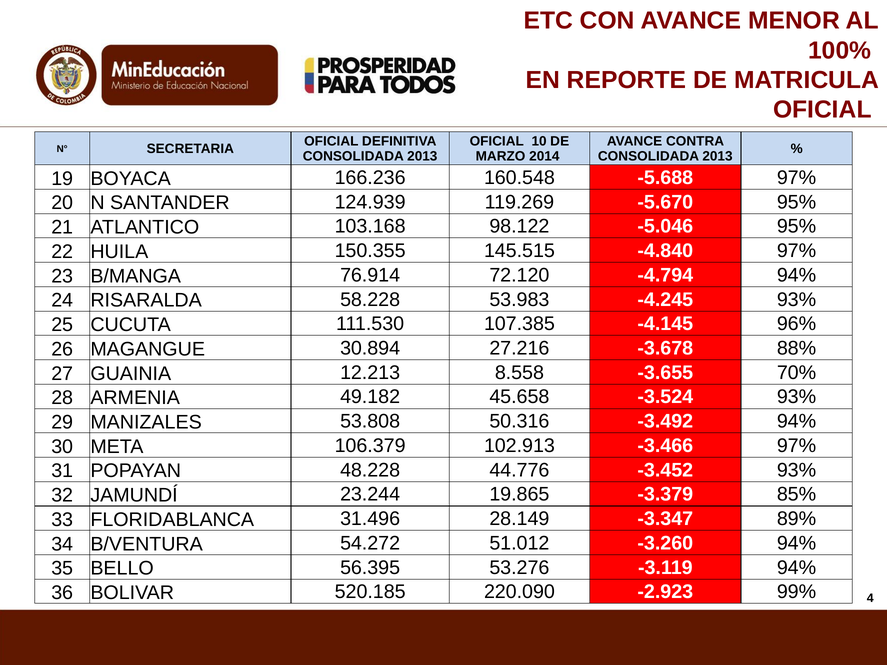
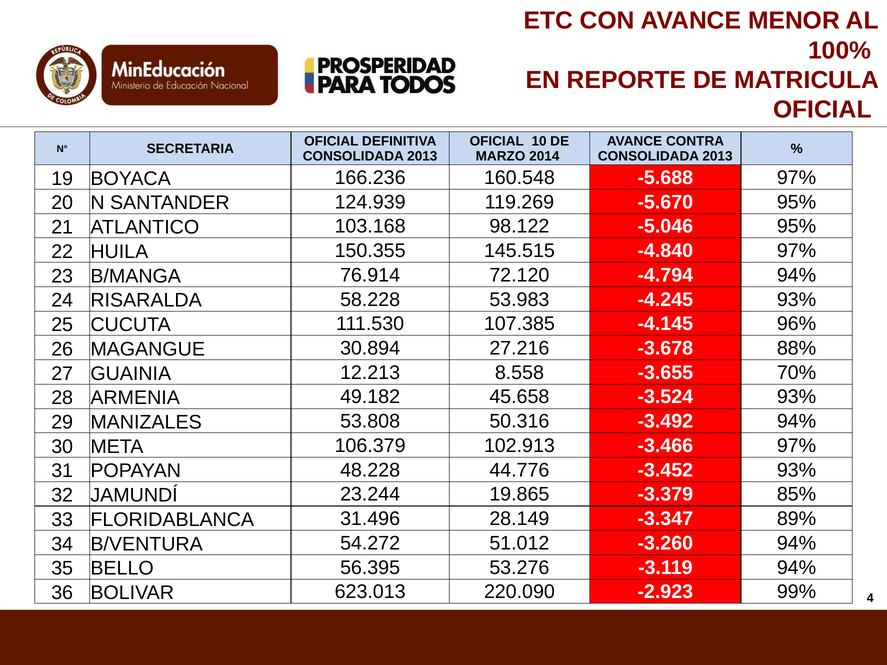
520.185: 520.185 -> 623.013
